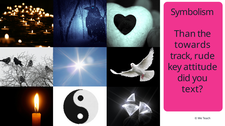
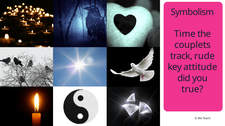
Than: Than -> Time
towards: towards -> couplets
text: text -> true
